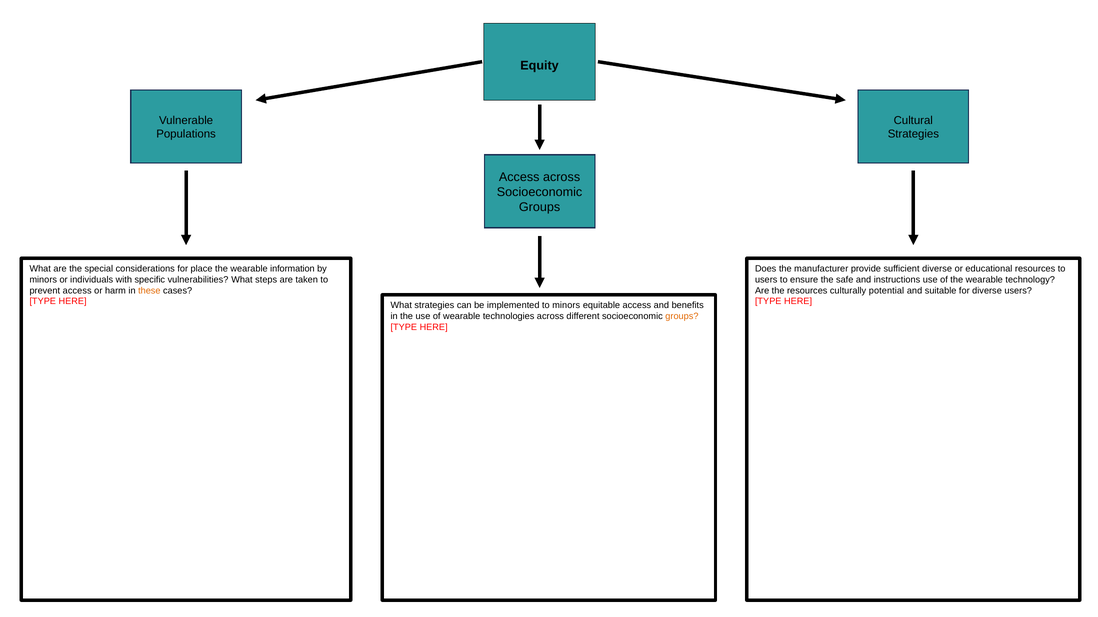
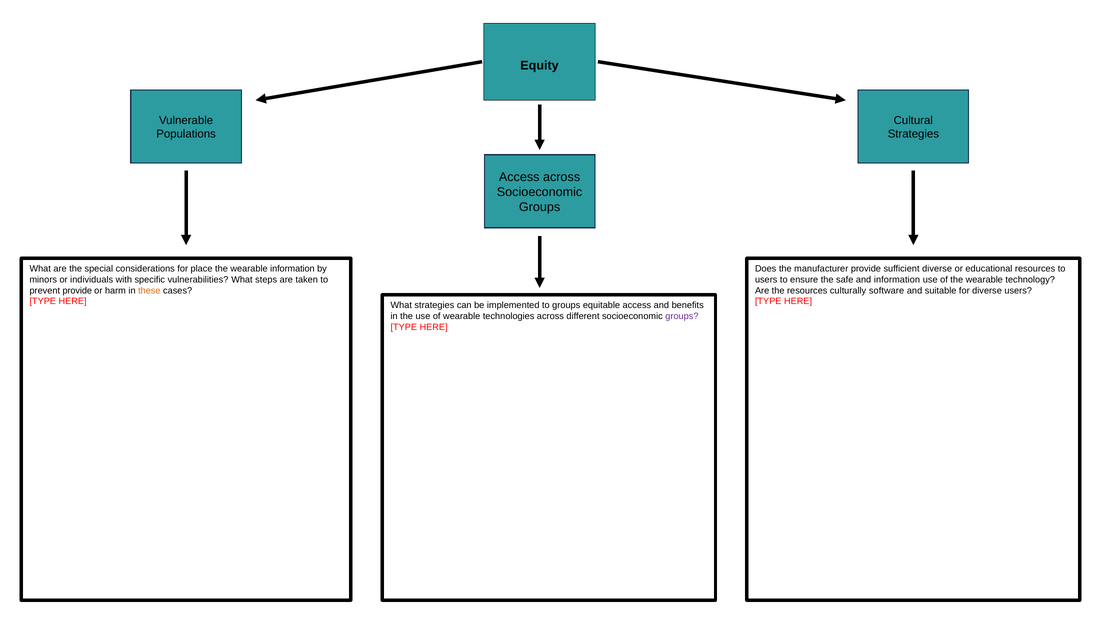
and instructions: instructions -> information
prevent access: access -> provide
potential: potential -> software
to minors: minors -> groups
groups at (682, 316) colour: orange -> purple
